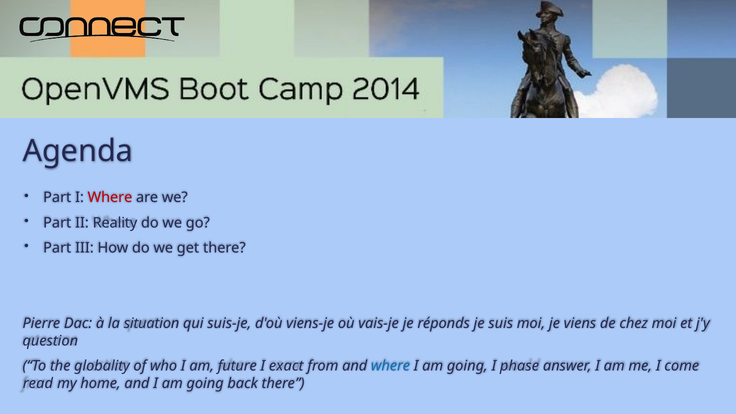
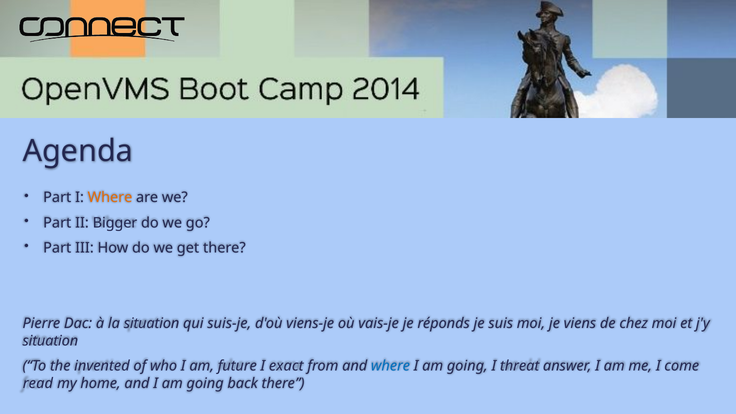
Where at (110, 198) colour: red -> orange
Reality: Reality -> Bigger
question at (50, 341): question -> situation
globality: globality -> invented
phase: phase -> threat
